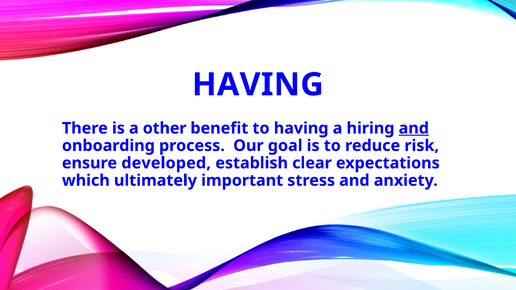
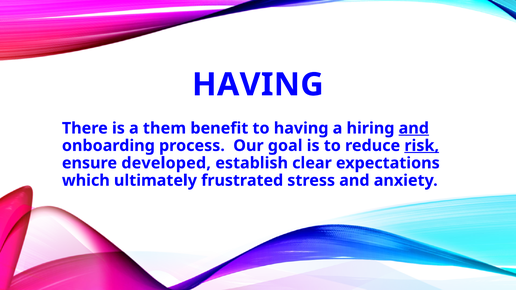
other: other -> them
risk underline: none -> present
important: important -> frustrated
